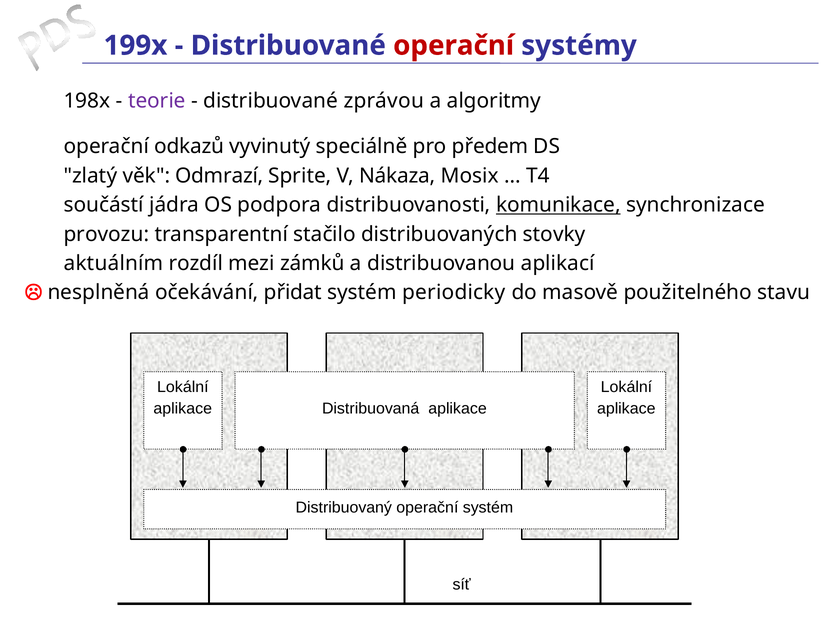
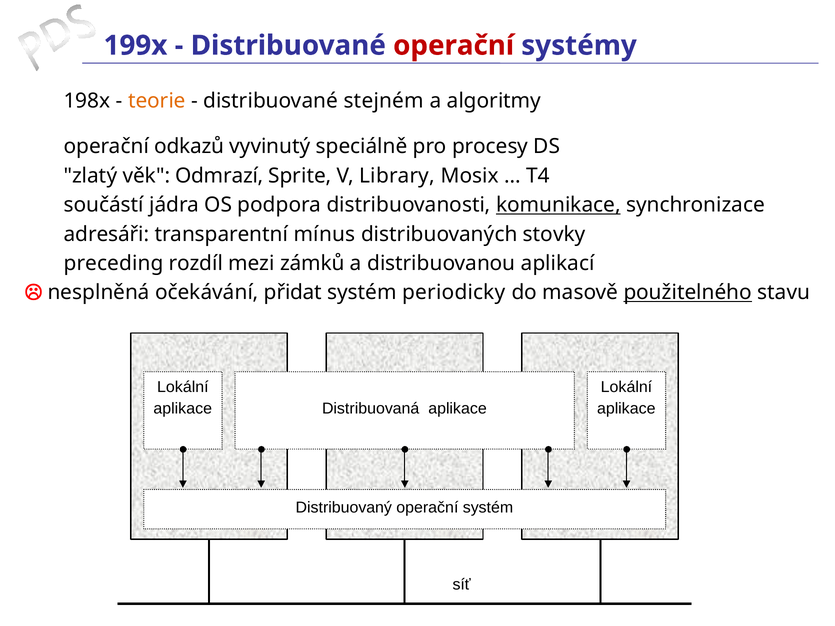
teorie colour: purple -> orange
zprávou: zprávou -> stejném
předem: předem -> procesy
Nákaza: Nákaza -> Library
provozu: provozu -> adresáři
stačilo: stačilo -> mínus
aktuálním: aktuálním -> preceding
použitelného underline: none -> present
